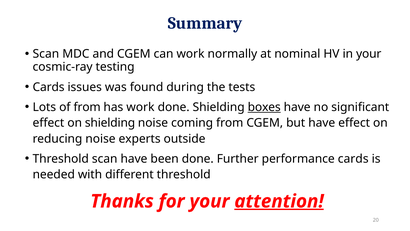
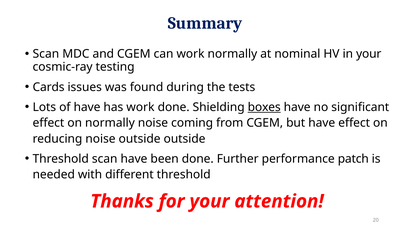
of from: from -> have
on shielding: shielding -> normally
noise experts: experts -> outside
performance cards: cards -> patch
attention underline: present -> none
